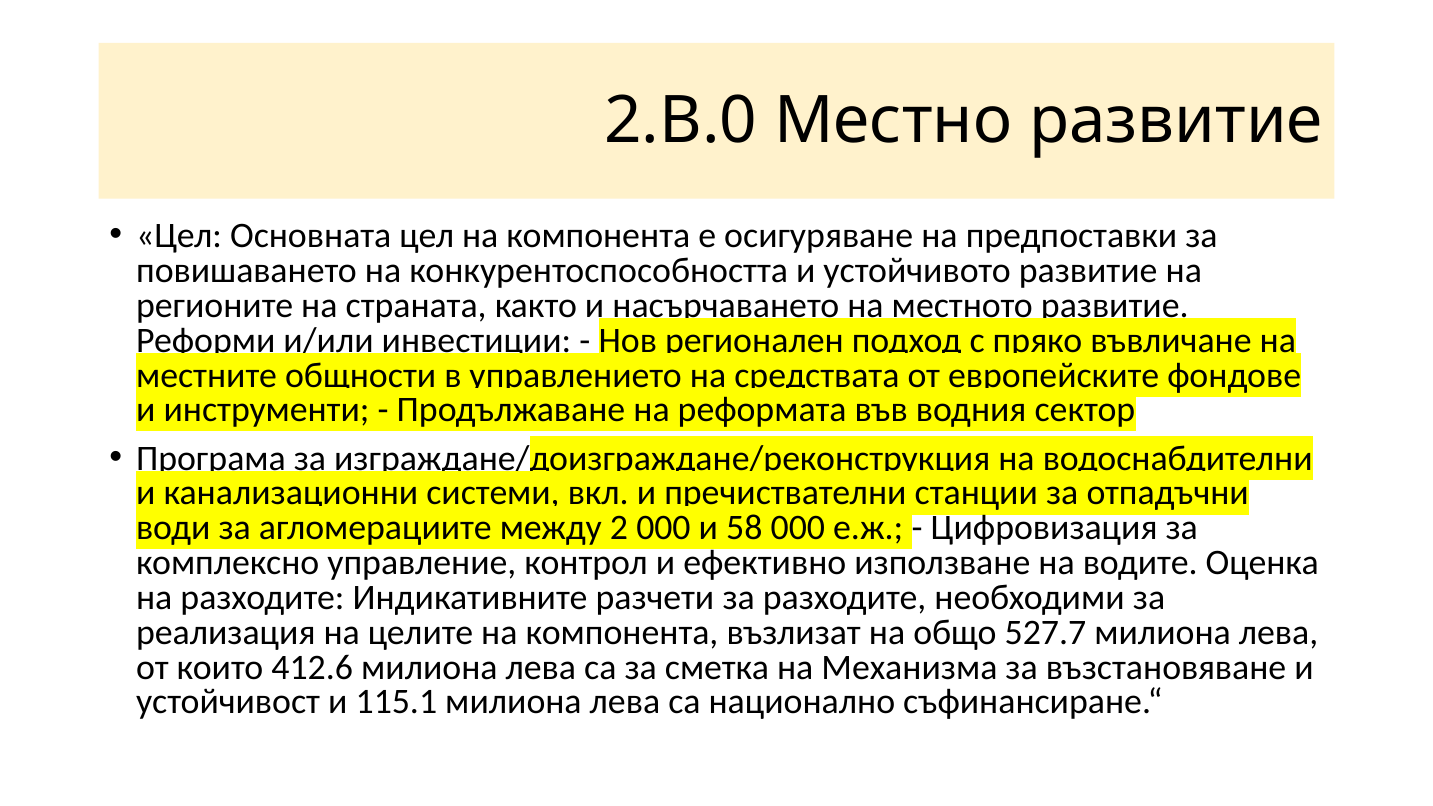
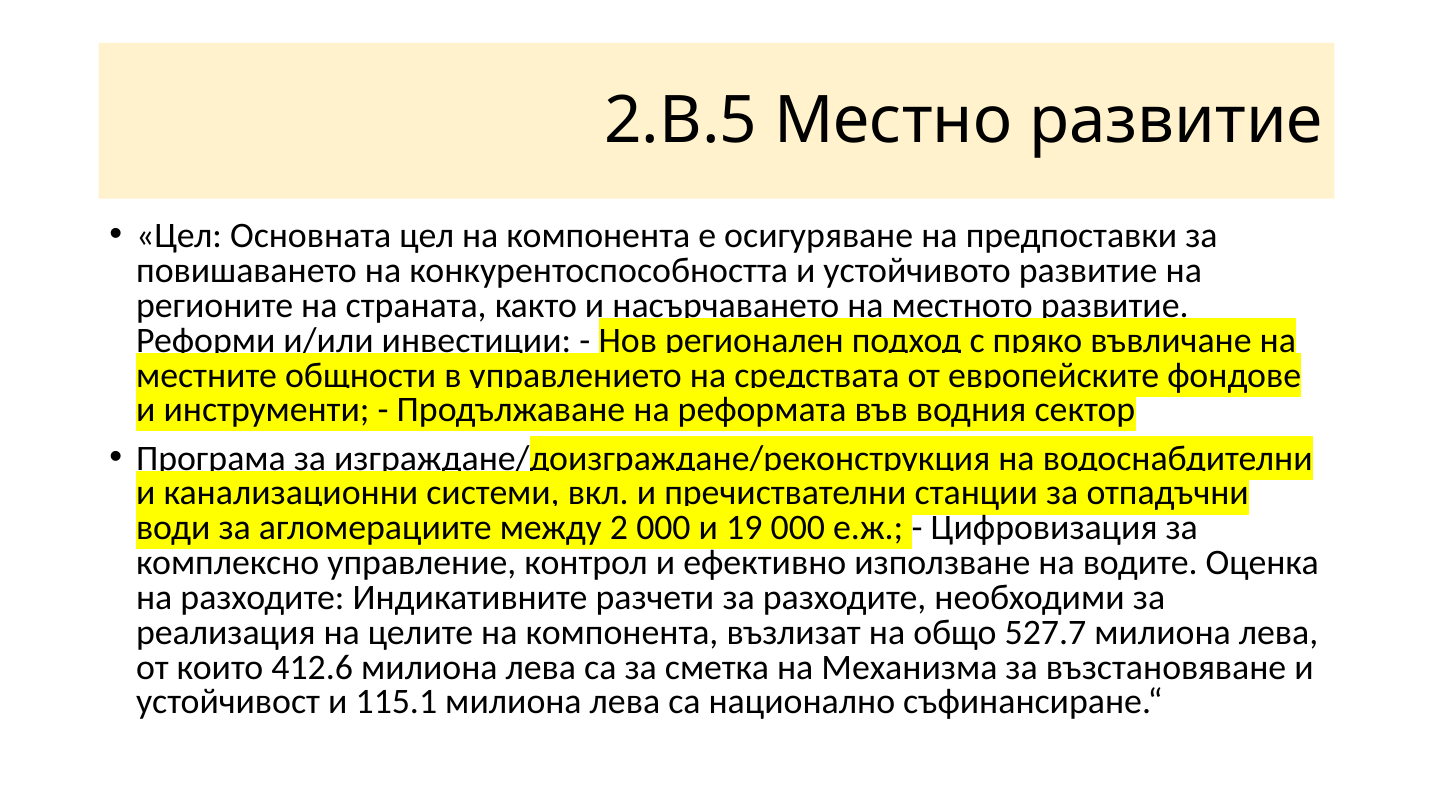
2.В.0: 2.В.0 -> 2.В.5
58: 58 -> 19
